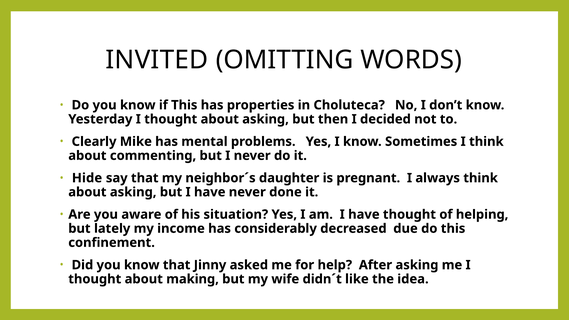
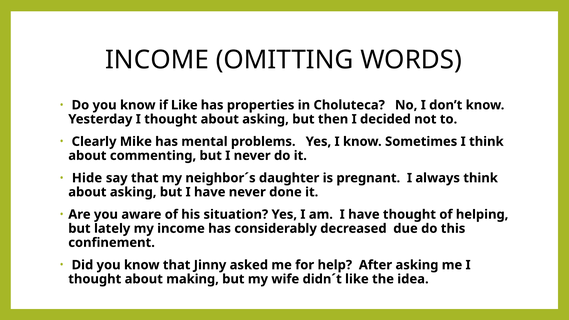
INVITED at (157, 60): INVITED -> INCOME
if This: This -> Like
